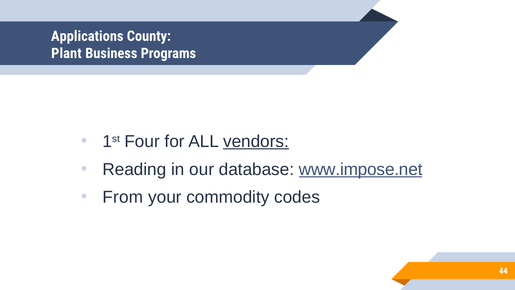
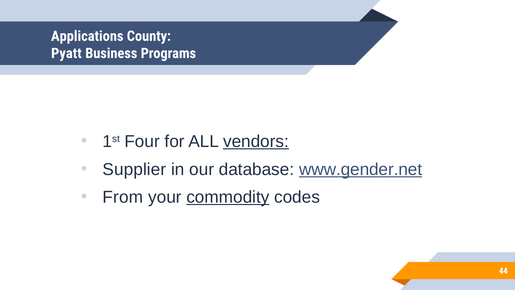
Plant: Plant -> Pyatt
Reading: Reading -> Supplier
www.impose.net: www.impose.net -> www.gender.net
commodity underline: none -> present
